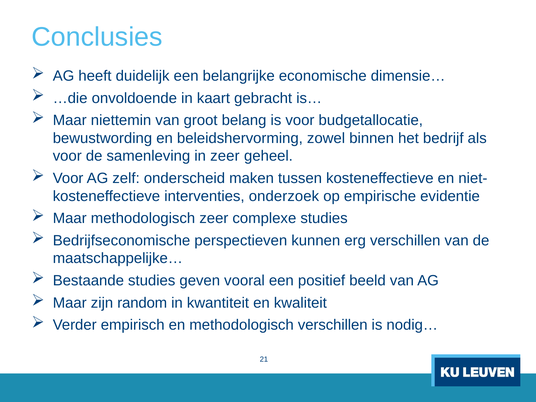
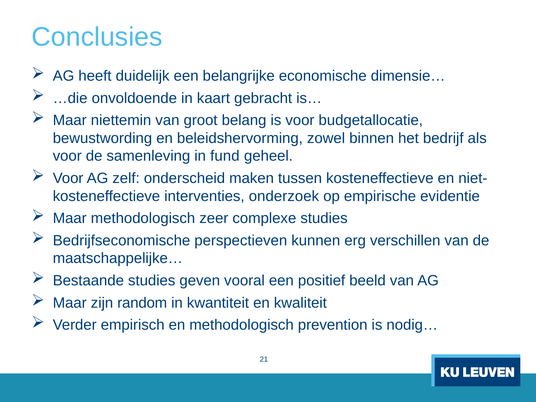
in zeer: zeer -> fund
methodologisch verschillen: verschillen -> prevention
